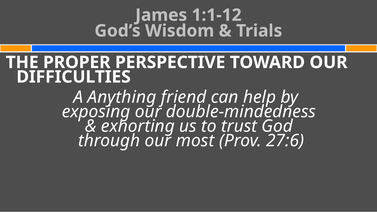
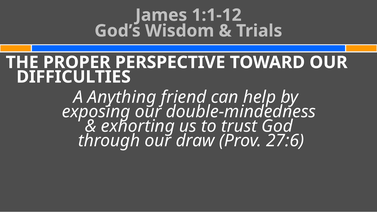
most: most -> draw
